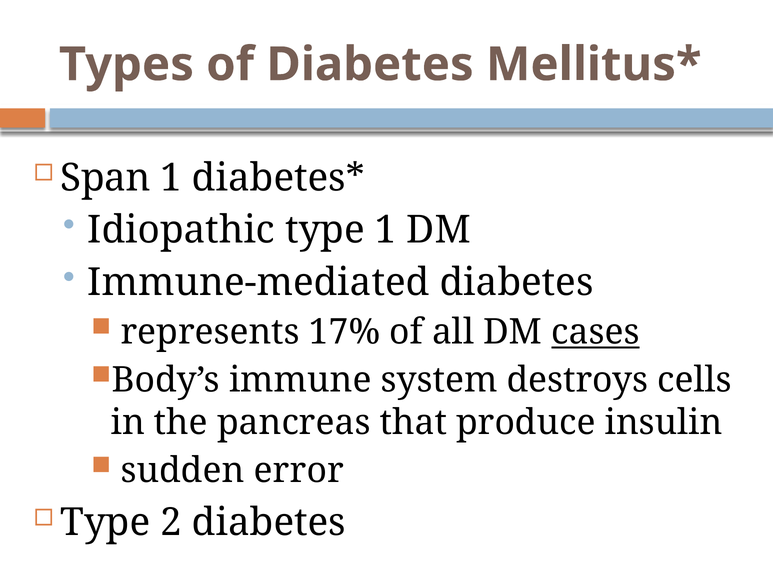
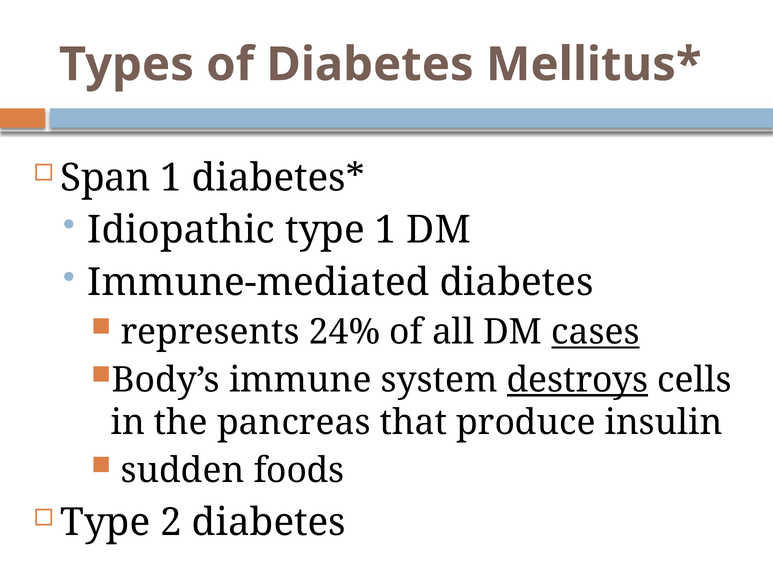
17%: 17% -> 24%
destroys underline: none -> present
error: error -> foods
